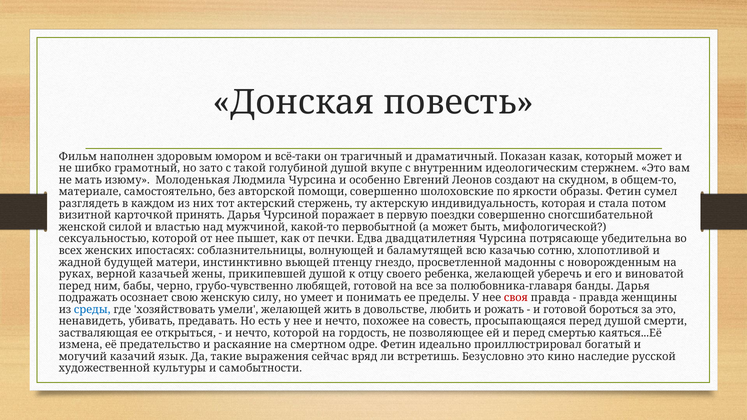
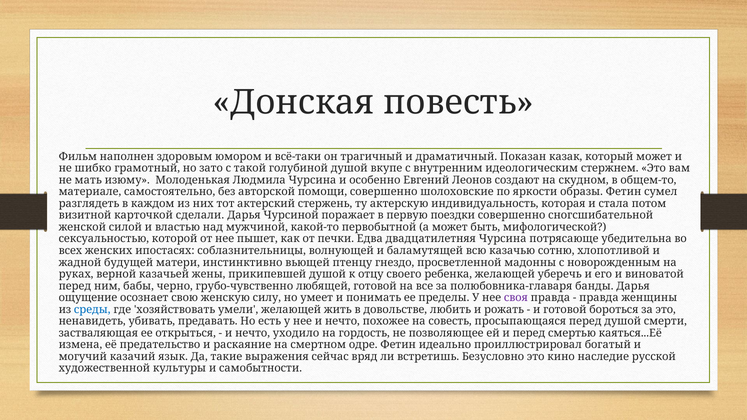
принять: принять -> сделали
подражать: подражать -> ощущение
своя colour: red -> purple
нечто которой: которой -> уходило
